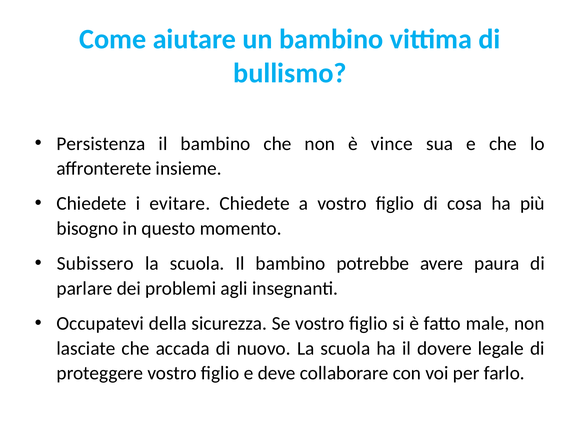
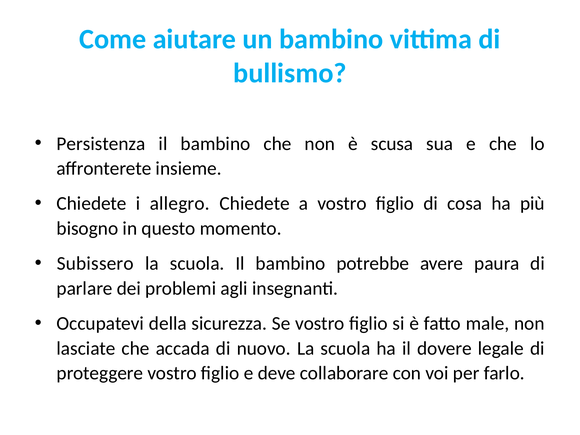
vince: vince -> scusa
evitare: evitare -> allegro
